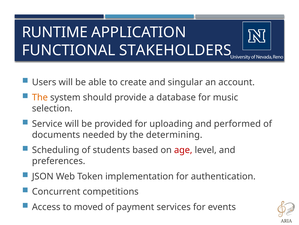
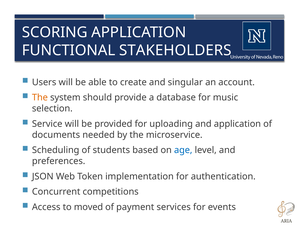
RUNTIME: RUNTIME -> SCORING
and performed: performed -> application
determining: determining -> microservice
age colour: red -> blue
